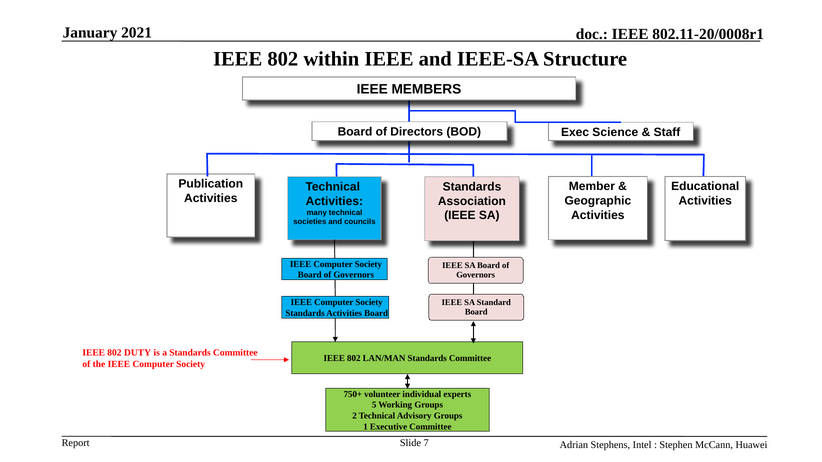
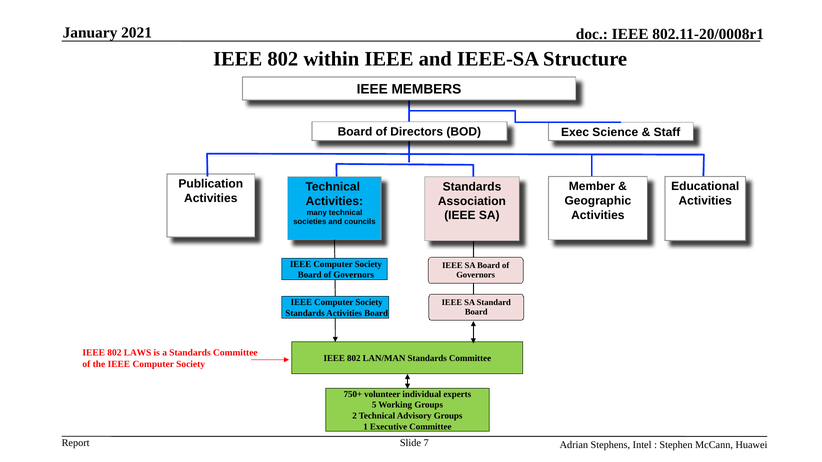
DUTY: DUTY -> LAWS
